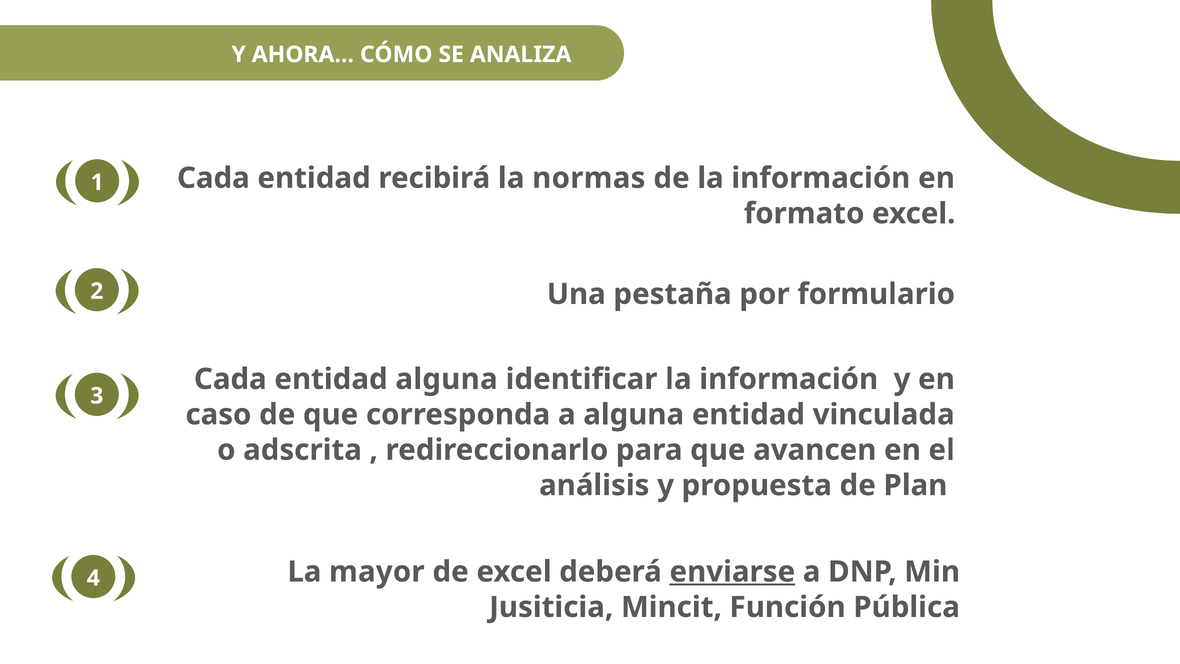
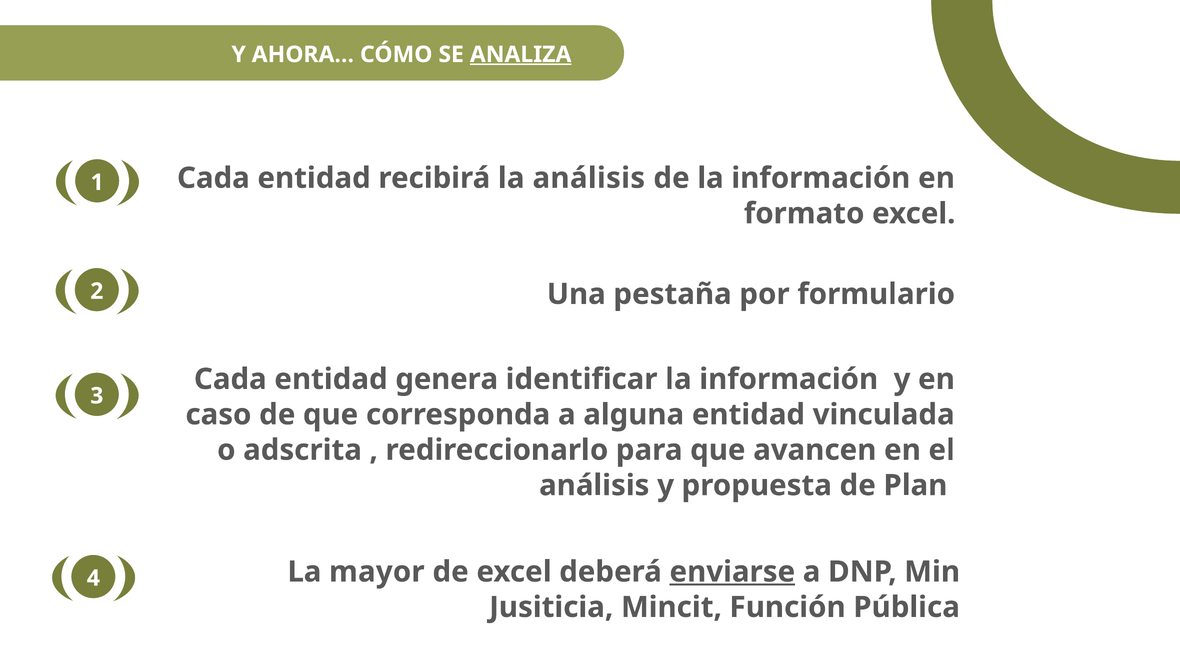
ANALIZA underline: none -> present
la normas: normas -> análisis
entidad alguna: alguna -> genera
